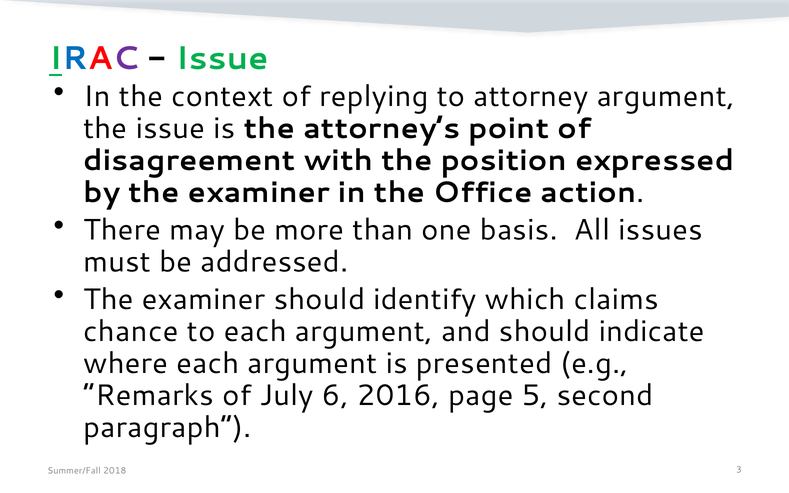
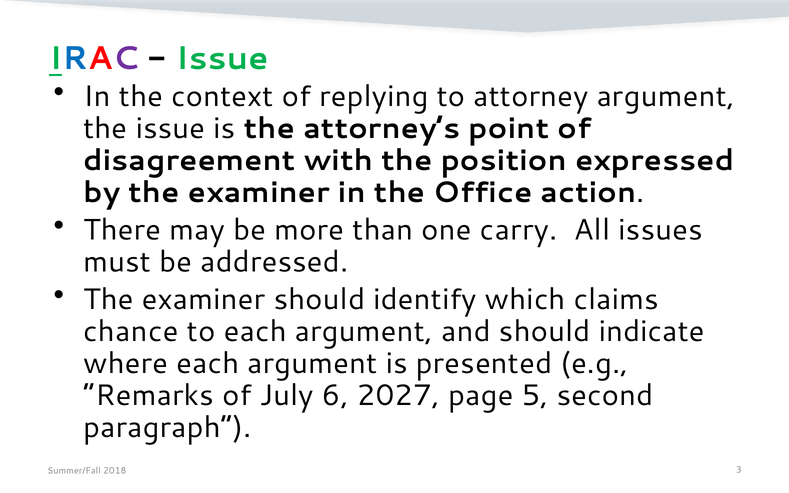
basis: basis -> carry
2016: 2016 -> 2027
